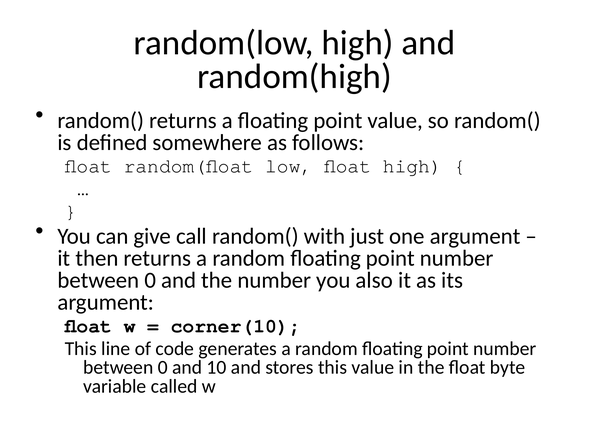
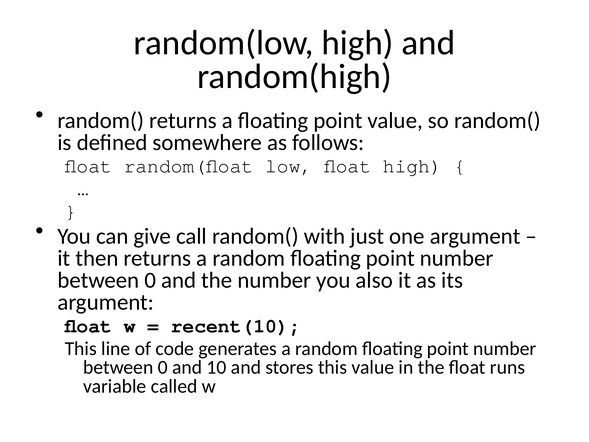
corner(10: corner(10 -> recent(10
byte: byte -> runs
